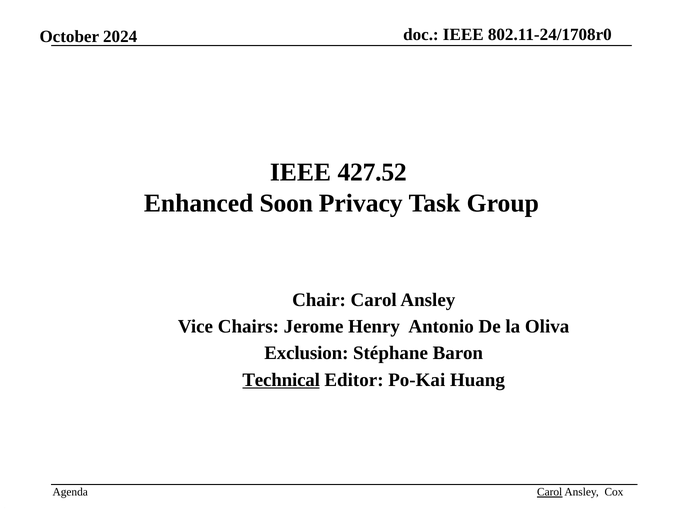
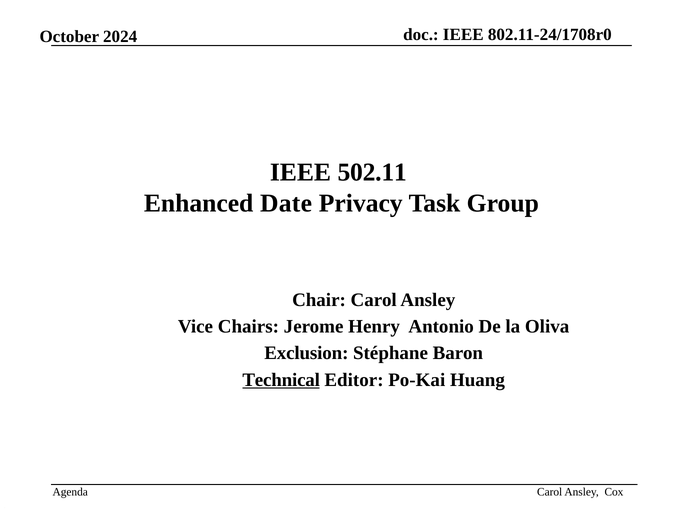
427.52: 427.52 -> 502.11
Soon: Soon -> Date
Carol at (550, 491) underline: present -> none
